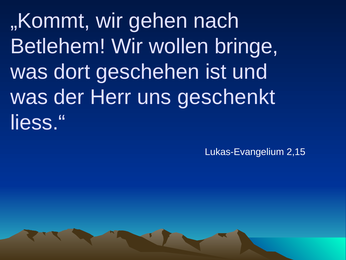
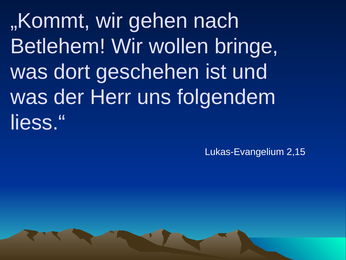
geschenkt: geschenkt -> folgendem
